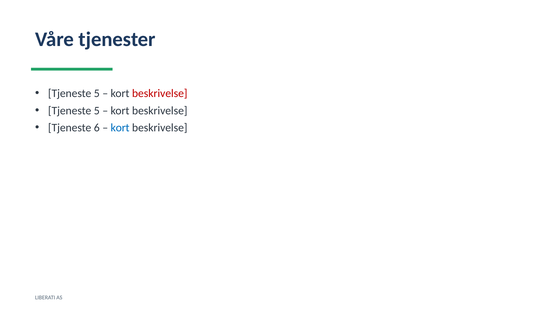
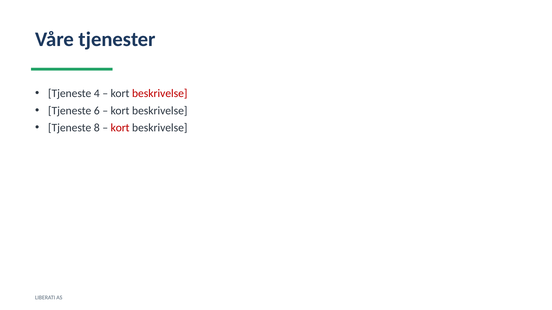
5 at (97, 93): 5 -> 4
5 at (97, 111): 5 -> 6
6: 6 -> 8
kort at (120, 128) colour: blue -> red
